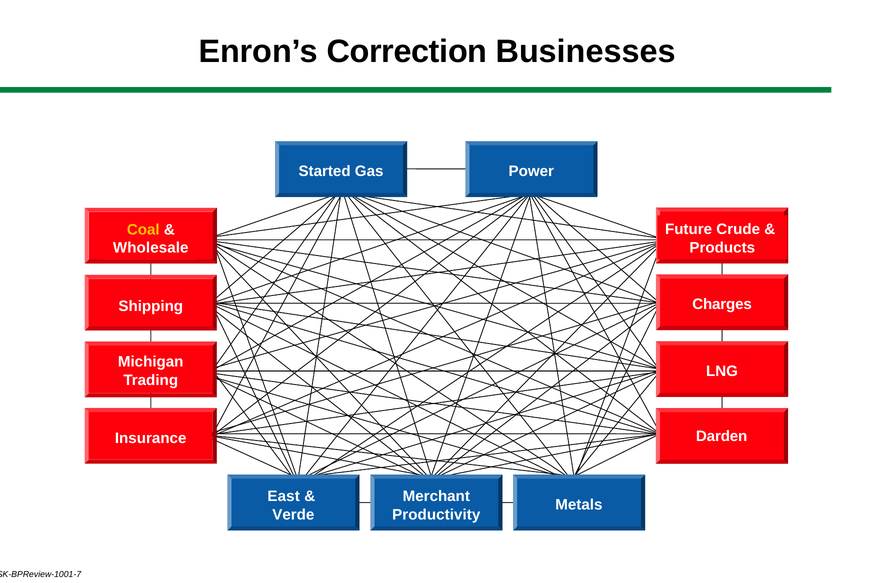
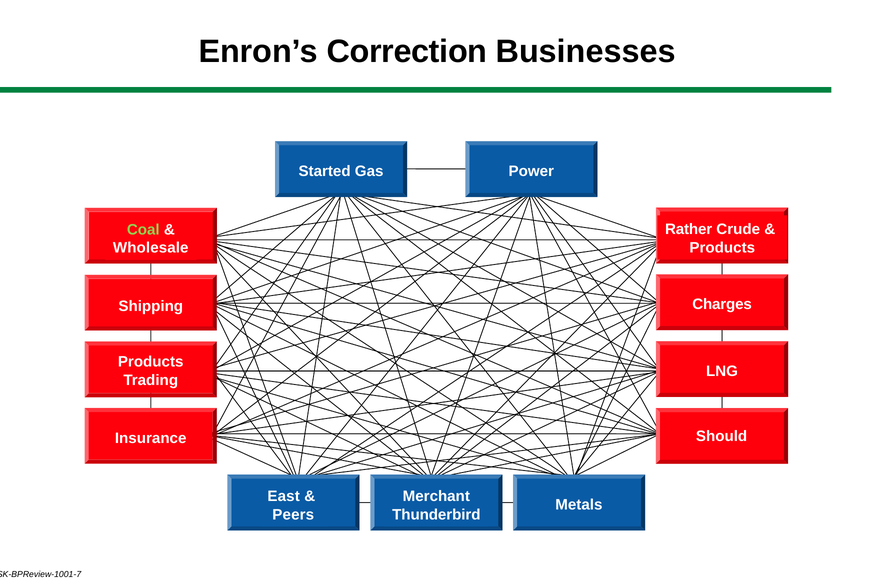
Future: Future -> Rather
Coal colour: yellow -> light green
Michigan at (151, 362): Michigan -> Products
Darden: Darden -> Should
Verde: Verde -> Peers
Productivity: Productivity -> Thunderbird
